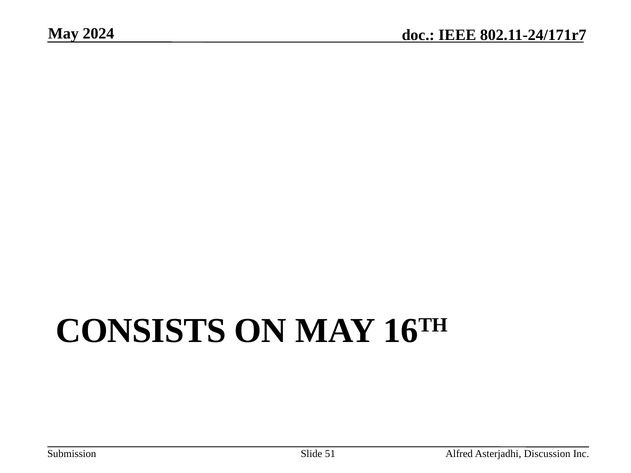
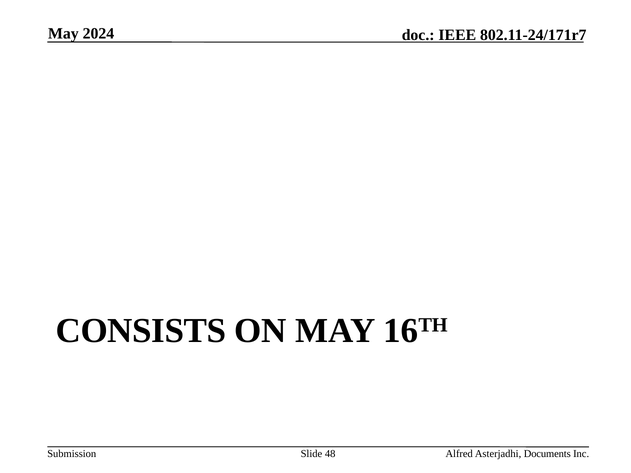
51: 51 -> 48
Discussion: Discussion -> Documents
